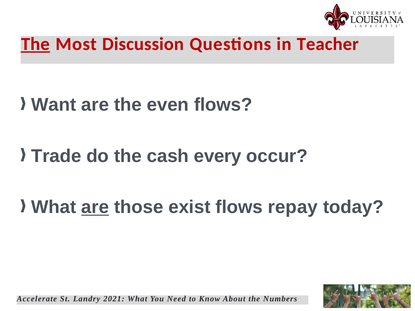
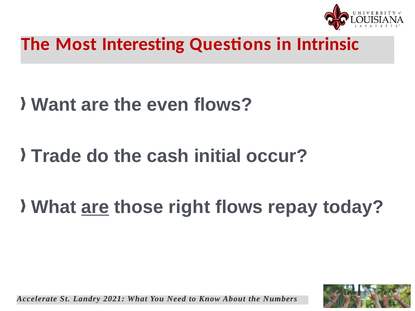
The at (35, 44) underline: present -> none
Discussion: Discussion -> Interesting
Teacher: Teacher -> Intrinsic
every: every -> initial
exist: exist -> right
